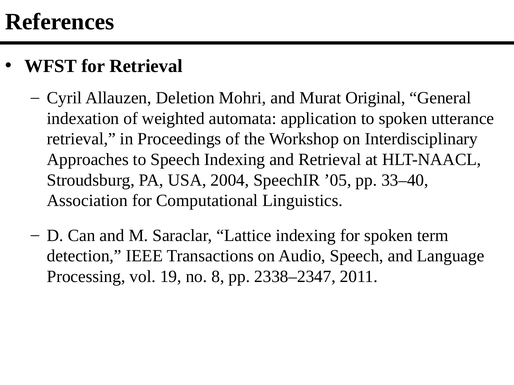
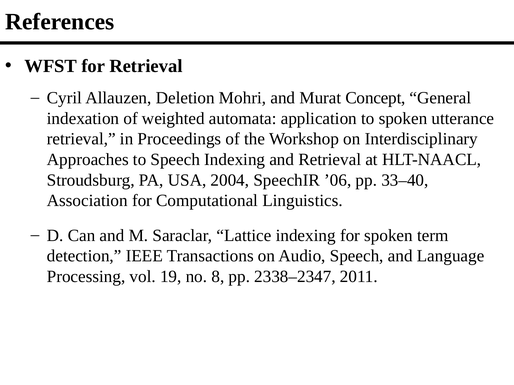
Original: Original -> Concept
’05: ’05 -> ’06
